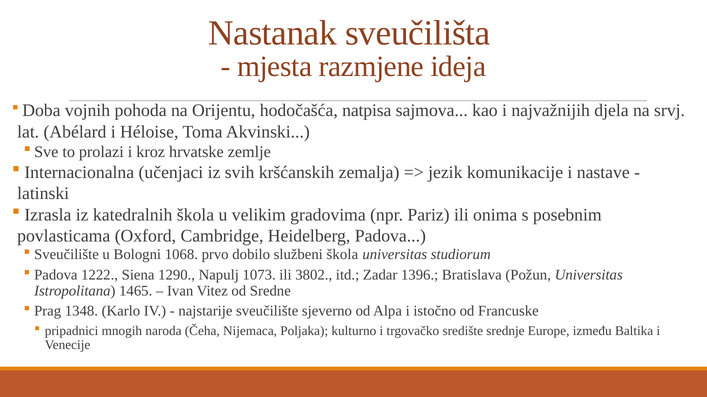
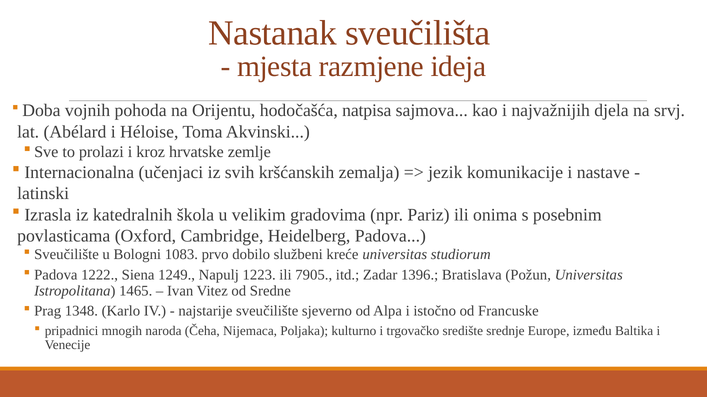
1068: 1068 -> 1083
službeni škola: škola -> kreće
1290: 1290 -> 1249
1073: 1073 -> 1223
3802: 3802 -> 7905
